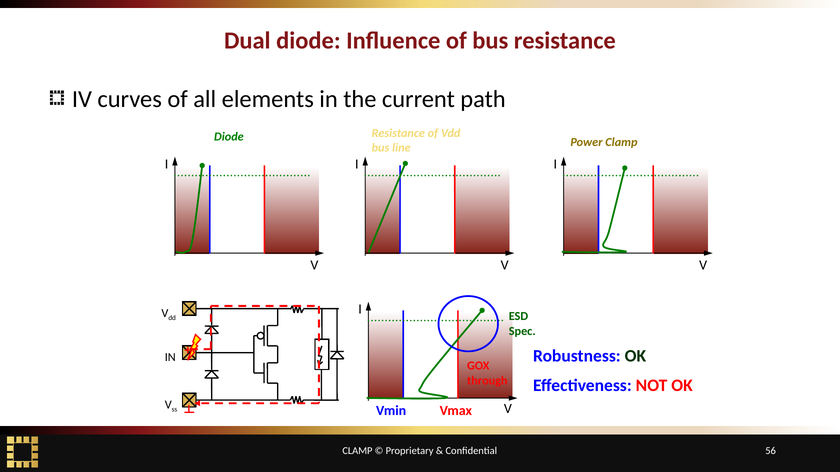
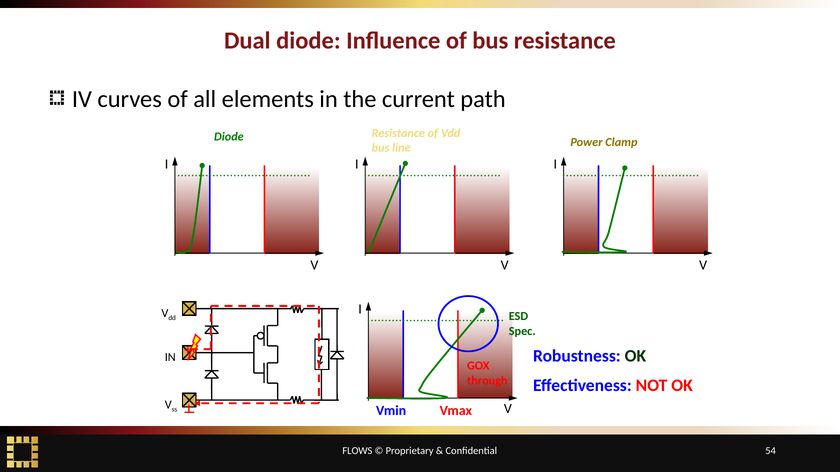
CLAMP at (357, 451): CLAMP -> FLOWS
56: 56 -> 54
